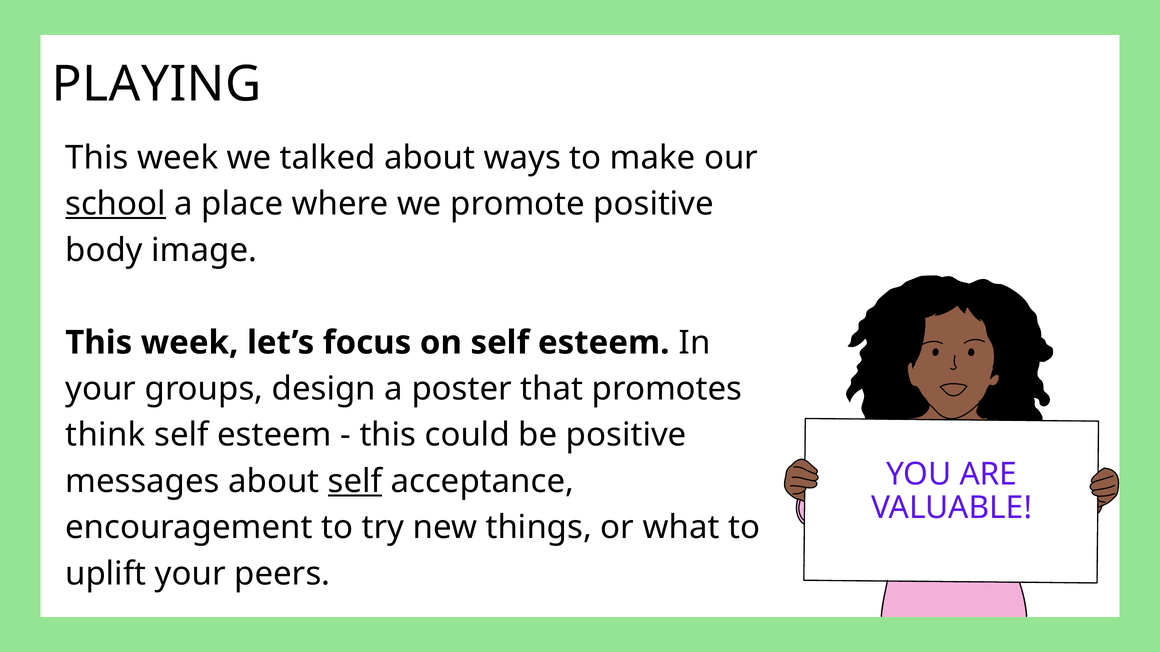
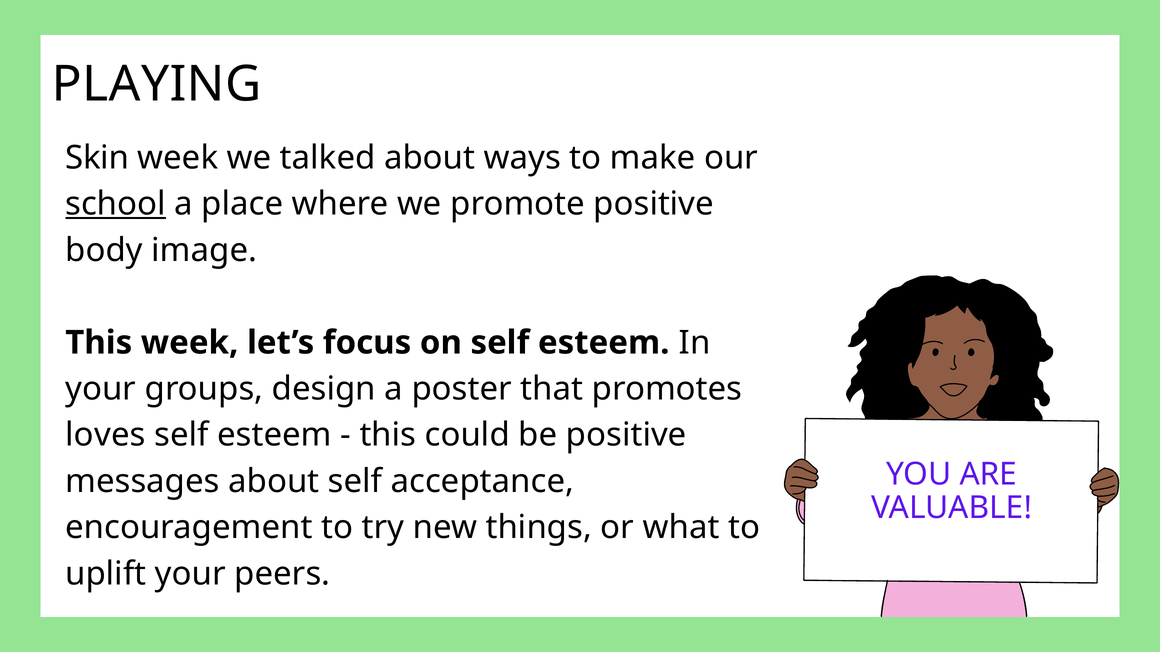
This at (97, 158): This -> Skin
think: think -> loves
self at (355, 482) underline: present -> none
